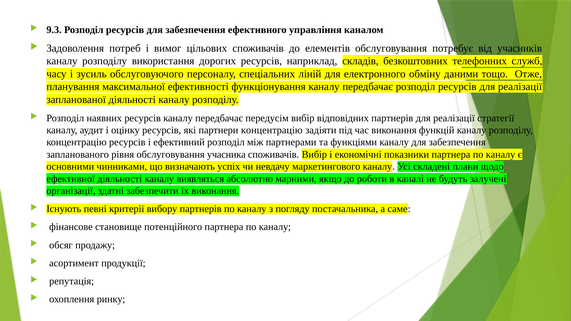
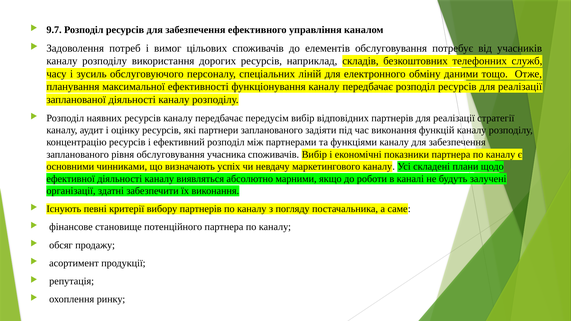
9.3: 9.3 -> 9.7
партнери концентрацію: концентрацію -> запланованого
